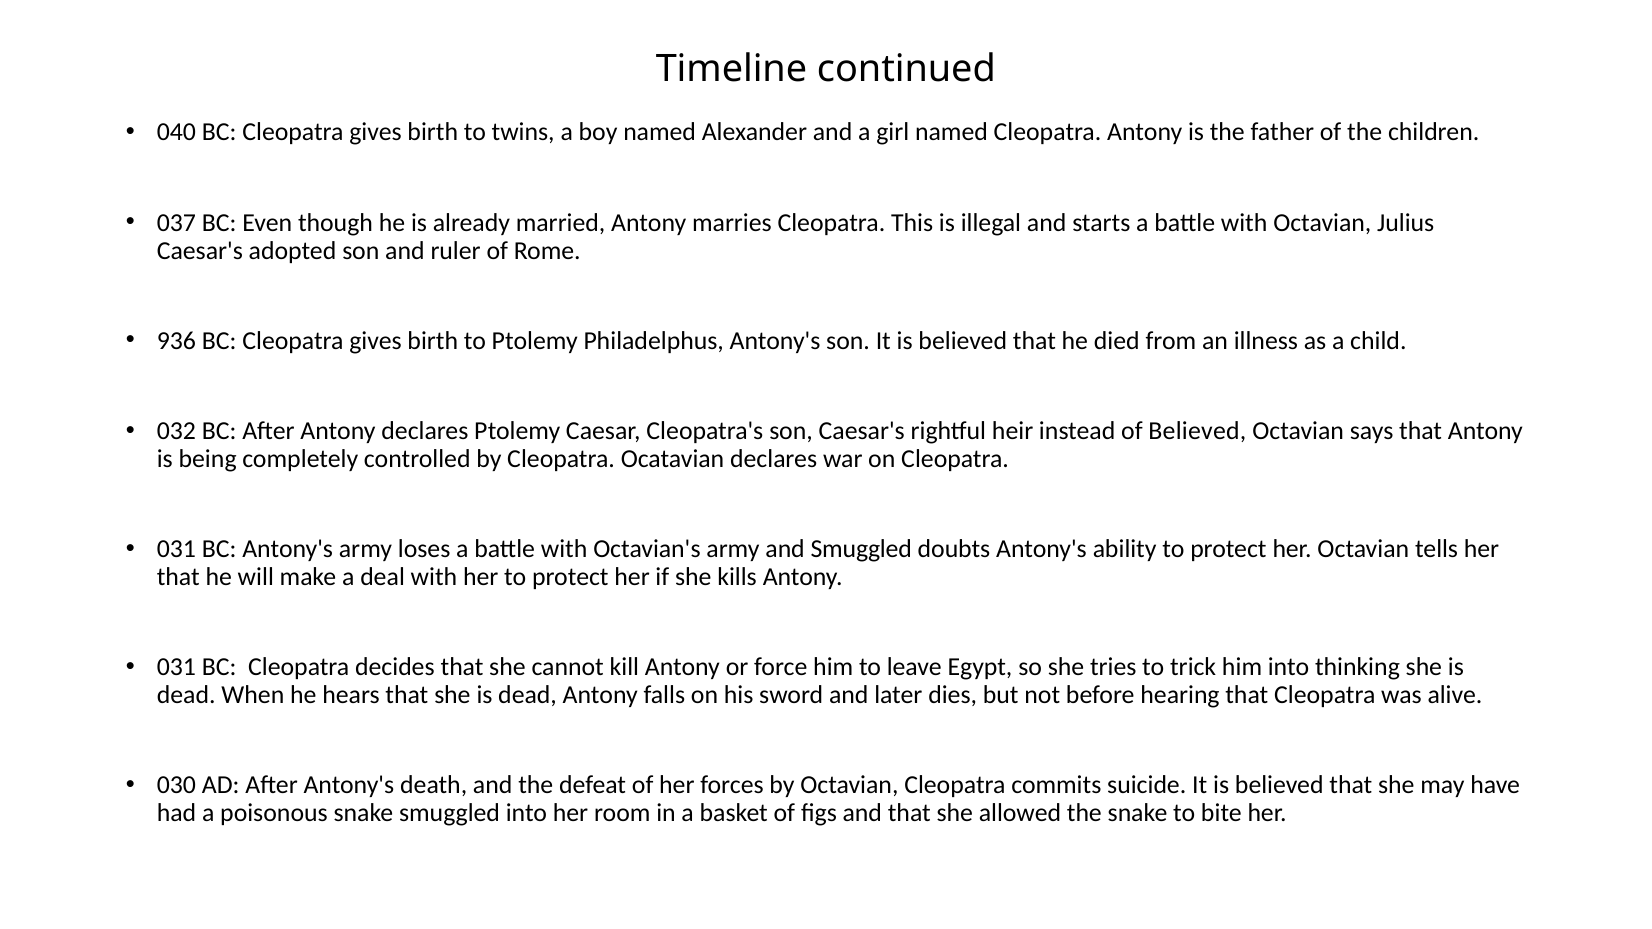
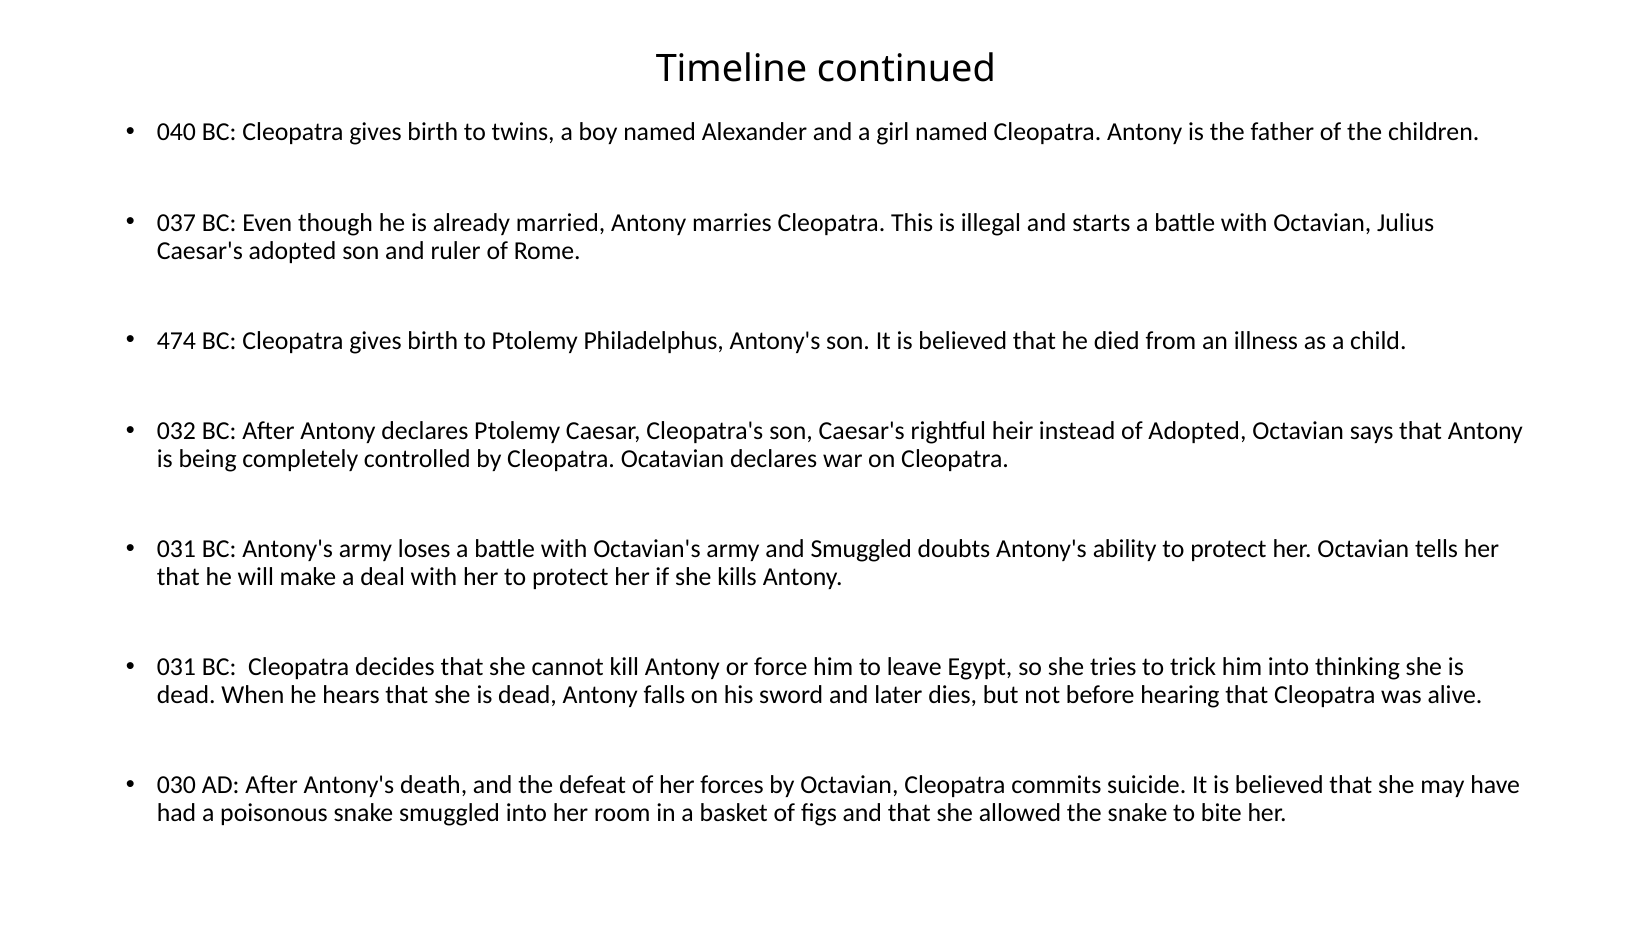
936: 936 -> 474
of Believed: Believed -> Adopted
